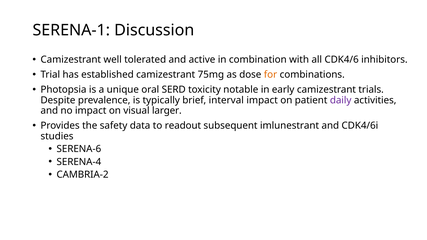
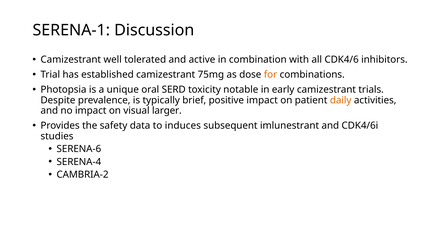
interval: interval -> positive
daily colour: purple -> orange
readout: readout -> induces
